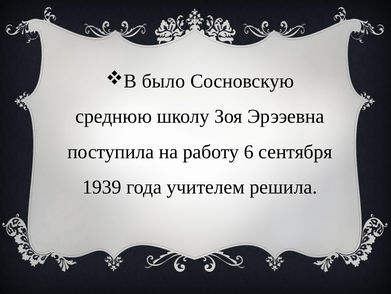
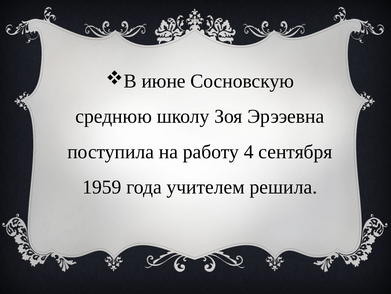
было: было -> июне
6: 6 -> 4
1939: 1939 -> 1959
